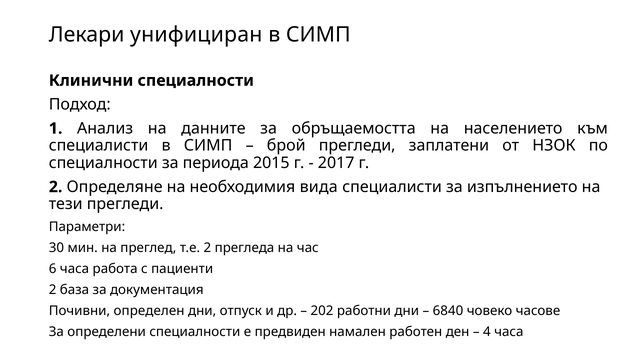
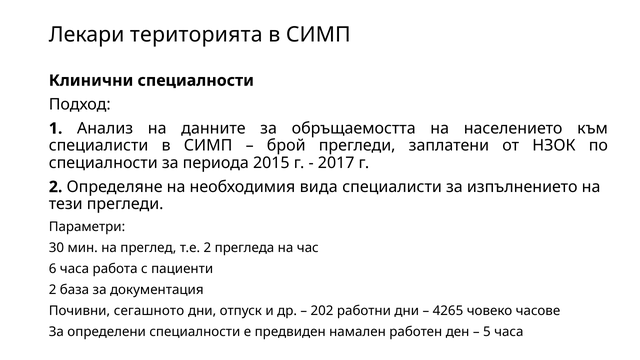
унифициран: унифициран -> територията
определен: определен -> сегашното
6840: 6840 -> 4265
4: 4 -> 5
